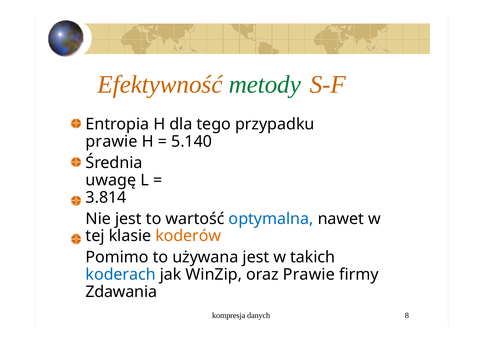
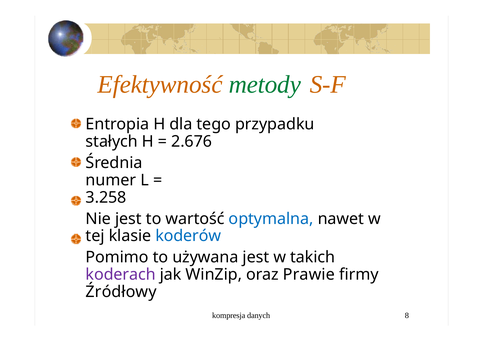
prawie at (112, 142): prawie -> stałych
5.140: 5.140 -> 2.676
uwagę: uwagę -> numer
3.814: 3.814 -> 3.258
koderów colour: orange -> blue
koderach colour: blue -> purple
Zdawania: Zdawania -> Źródłowy
